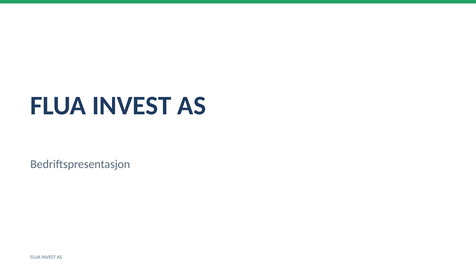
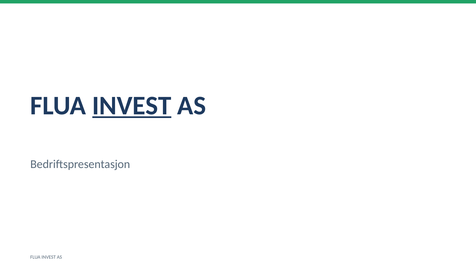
INVEST at (132, 106) underline: none -> present
